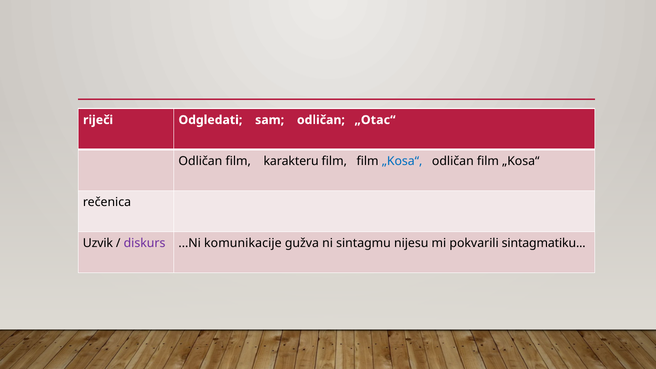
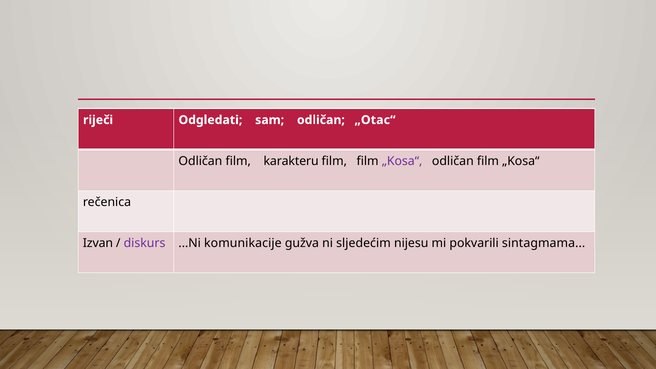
„Kosa“ at (402, 161) colour: blue -> purple
Uzvik: Uzvik -> Izvan
sintagmu: sintagmu -> sljedećim
sintagmatiku: sintagmatiku -> sintagmama
